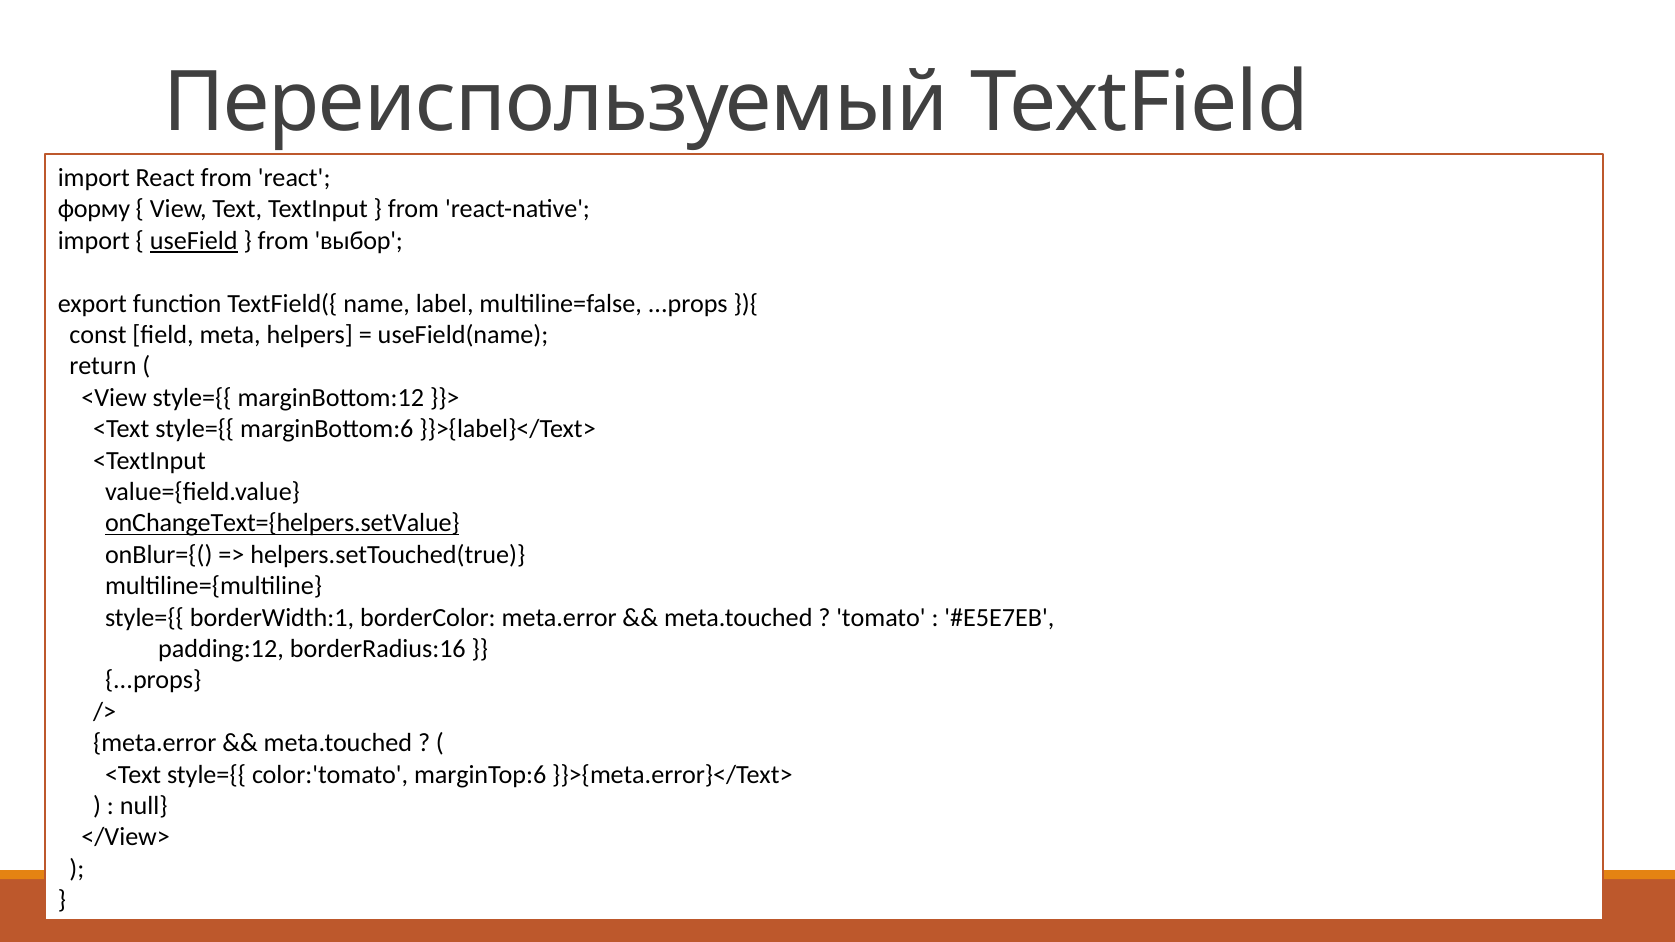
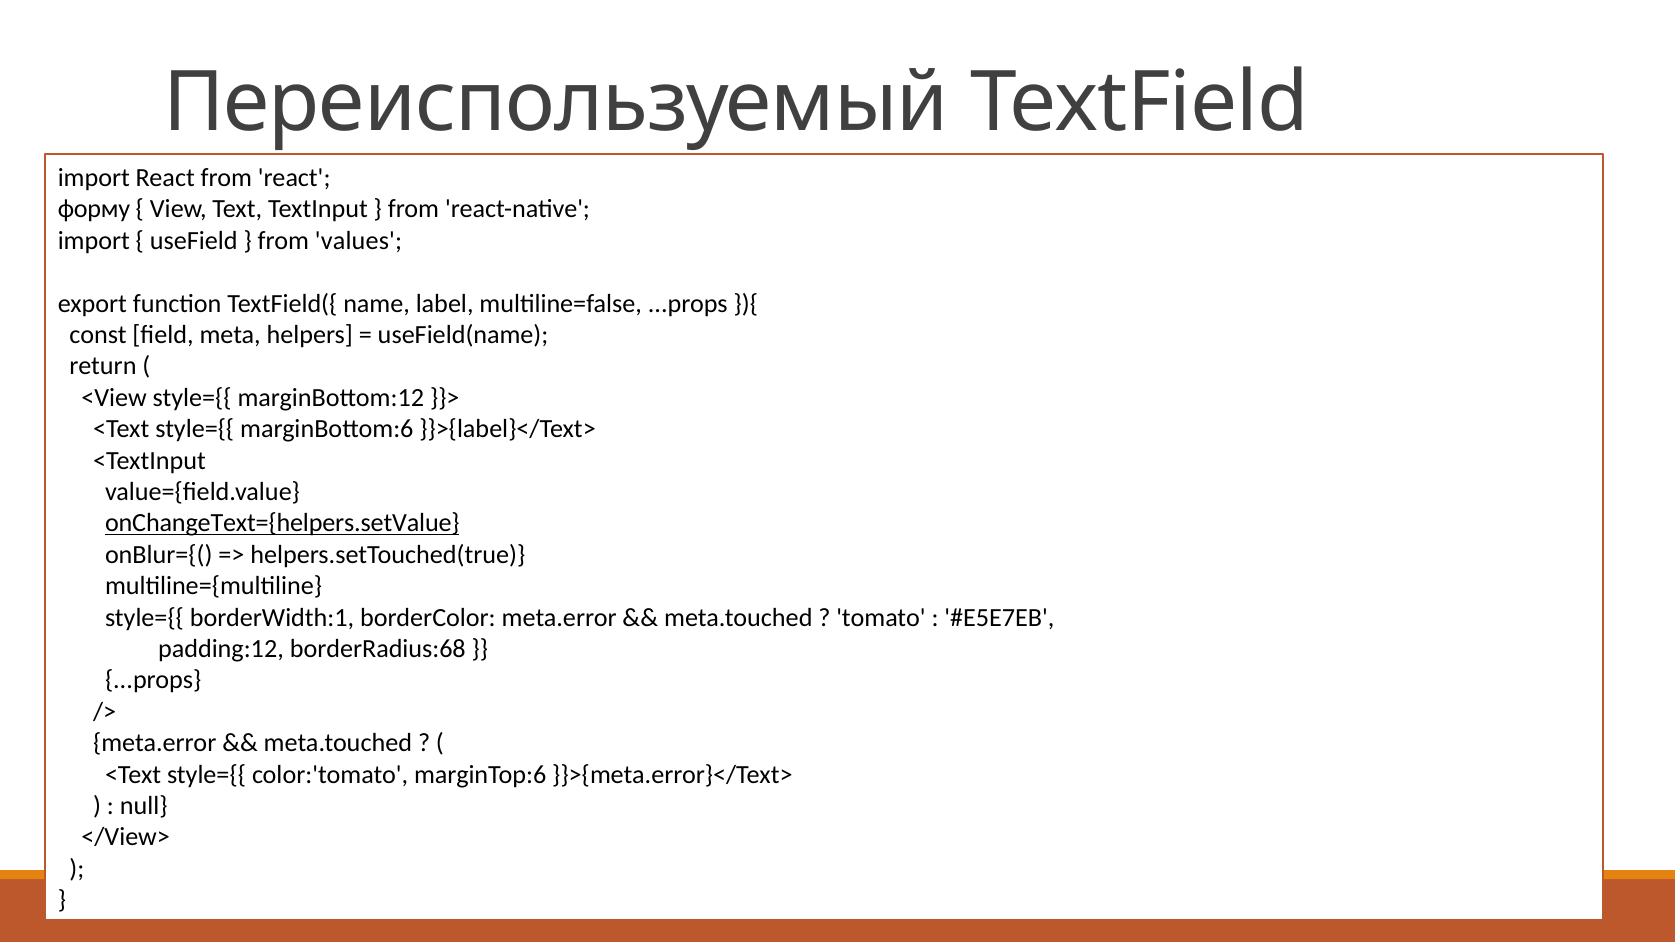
useField underline: present -> none
выбор: выбор -> values
borderRadius:16: borderRadius:16 -> borderRadius:68
